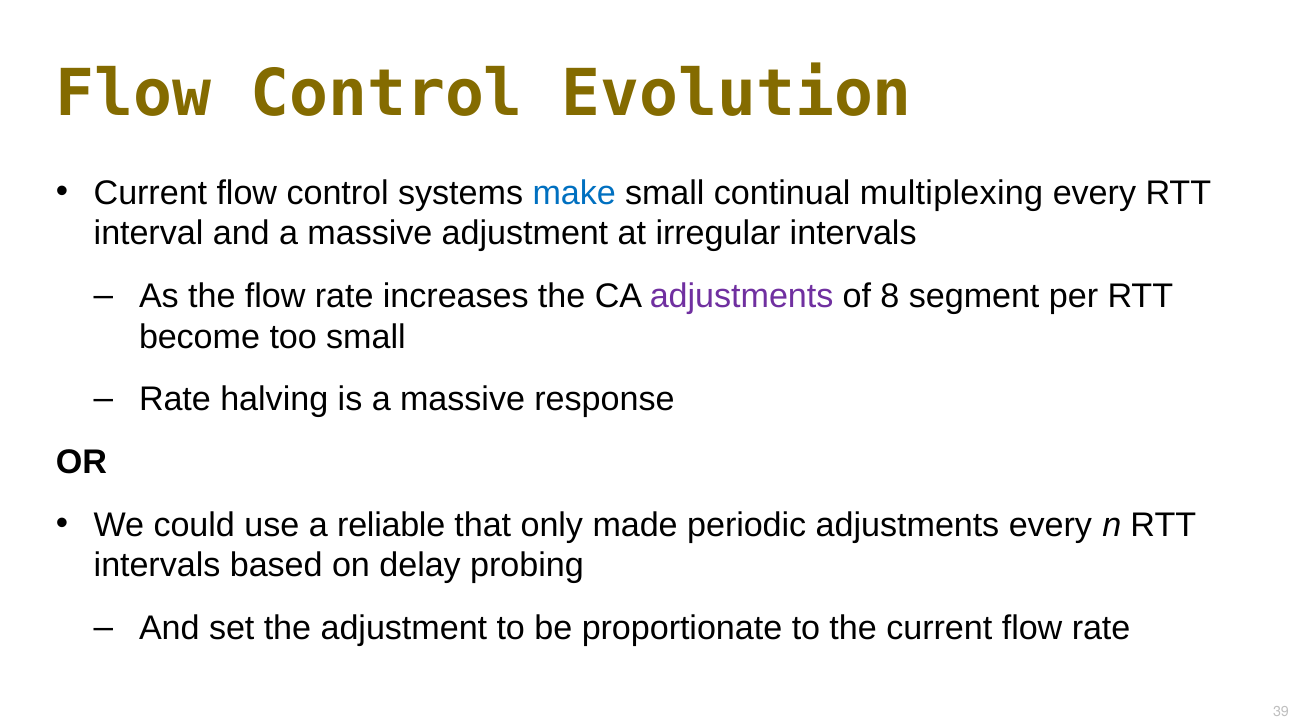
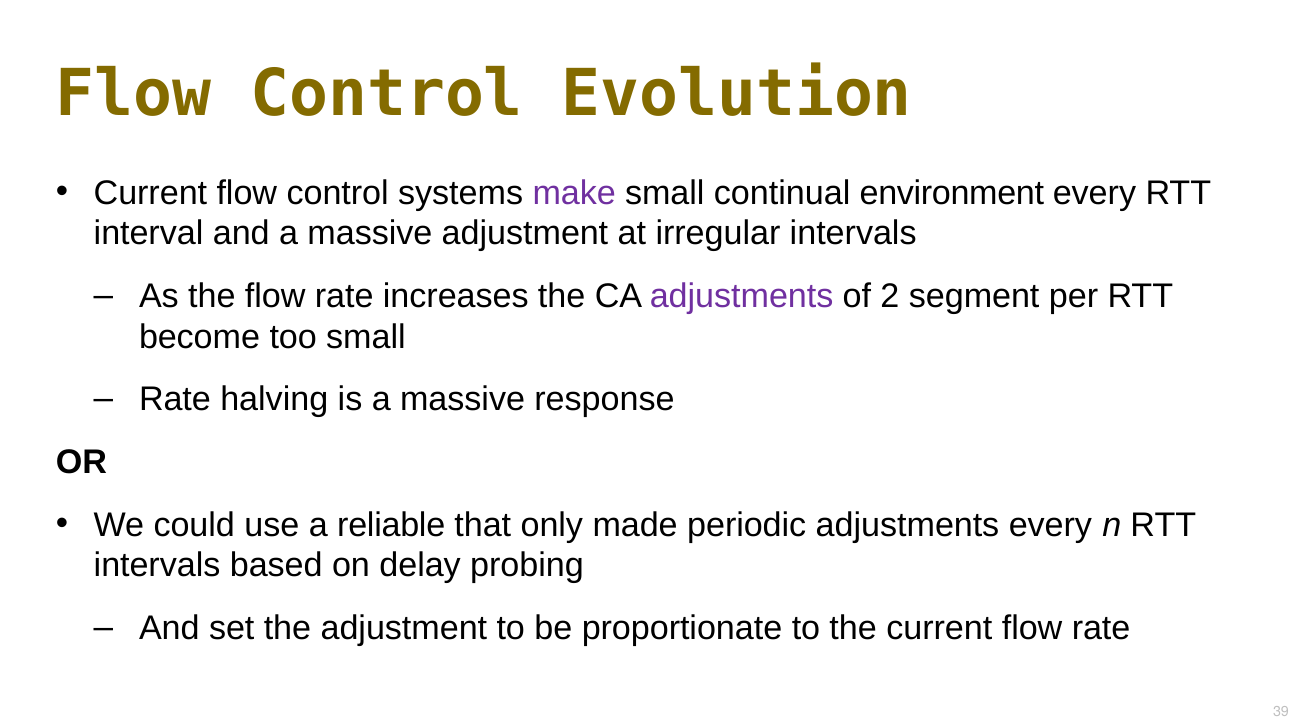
make colour: blue -> purple
multiplexing: multiplexing -> environment
8: 8 -> 2
